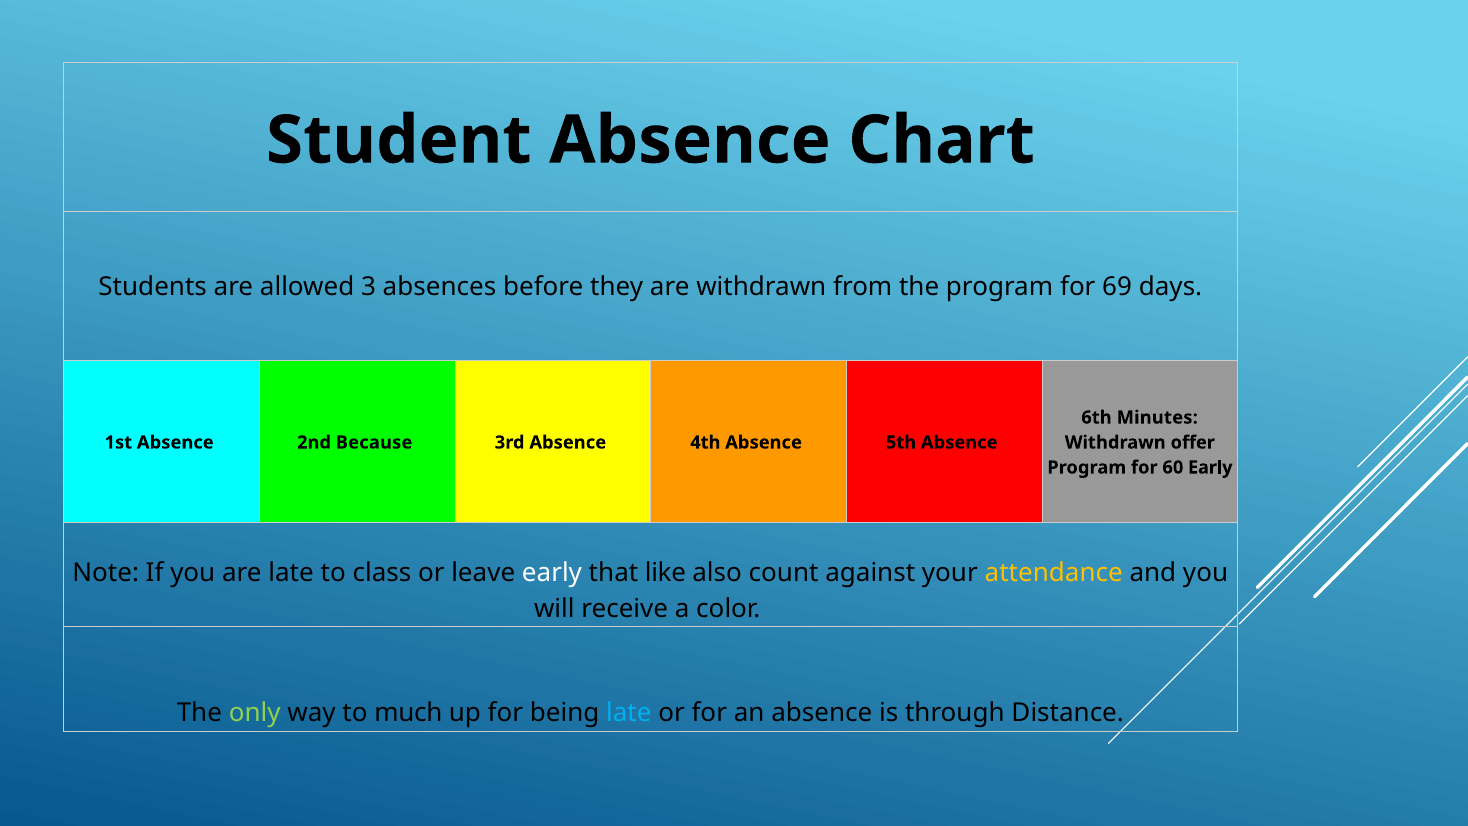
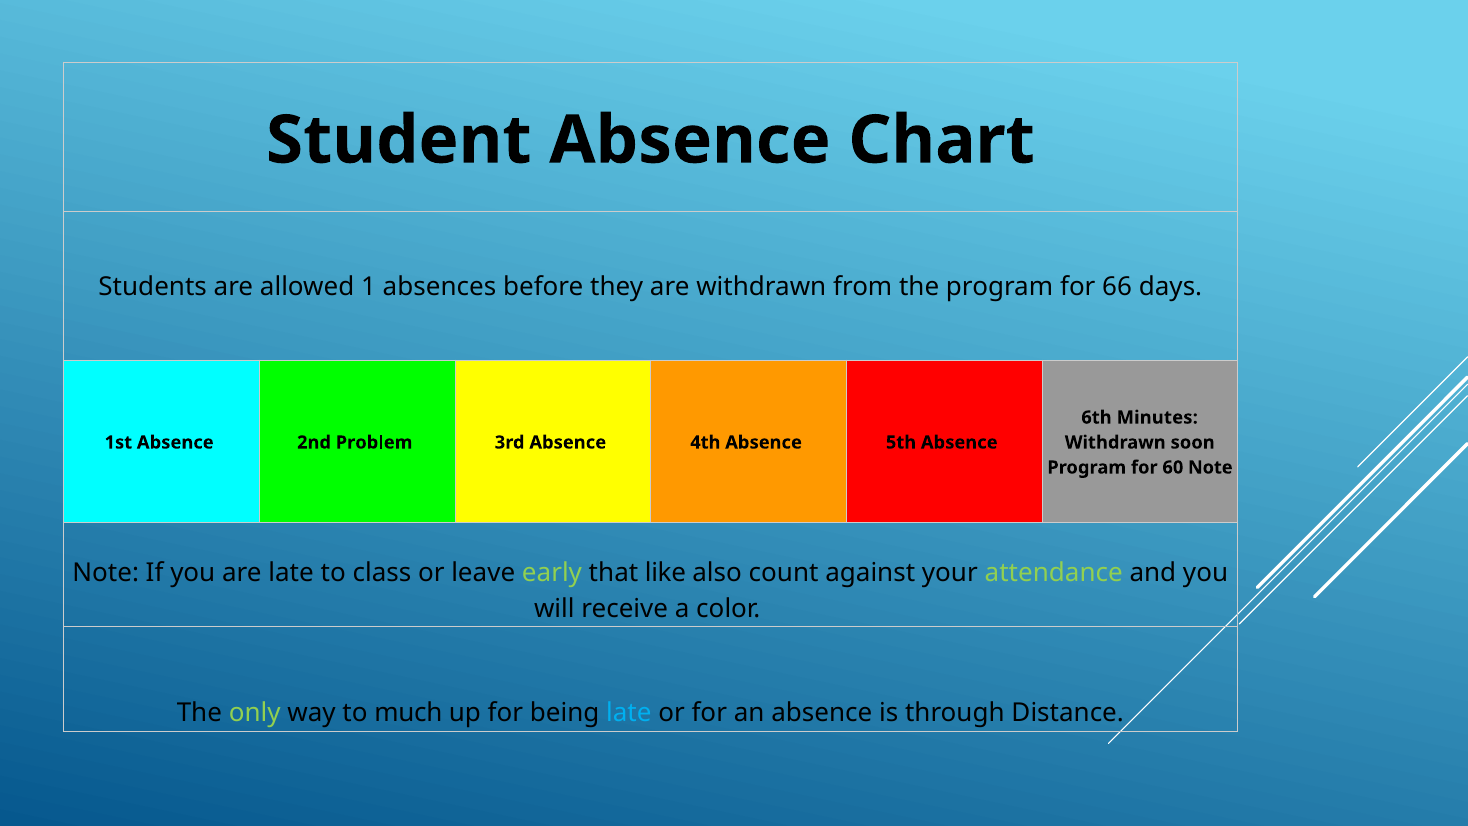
3: 3 -> 1
69: 69 -> 66
Because: Because -> Problem
offer: offer -> soon
60 Early: Early -> Note
early at (552, 573) colour: white -> light green
attendance colour: yellow -> light green
